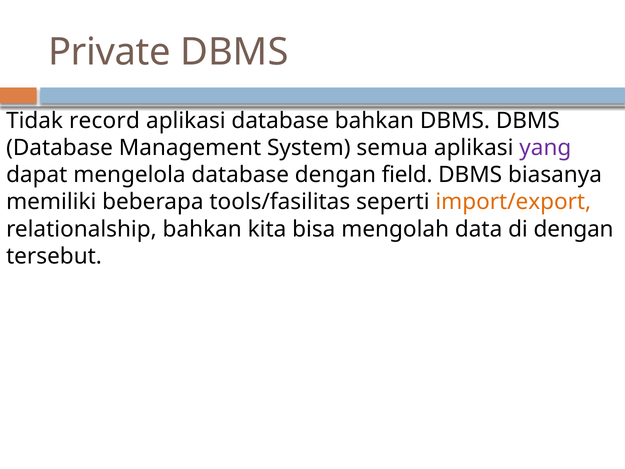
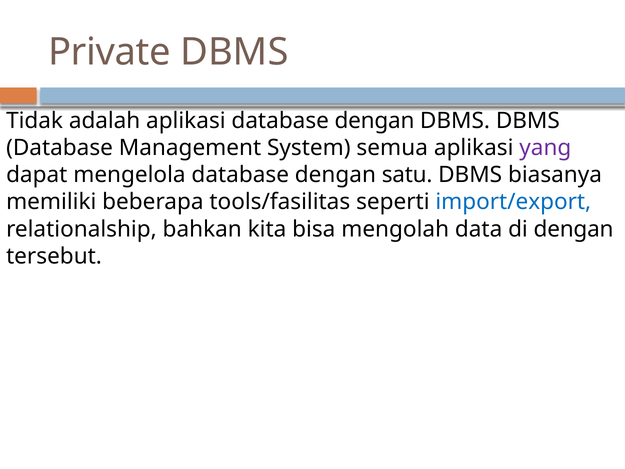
record: record -> adalah
aplikasi database bahkan: bahkan -> dengan
field: field -> satu
import/export colour: orange -> blue
